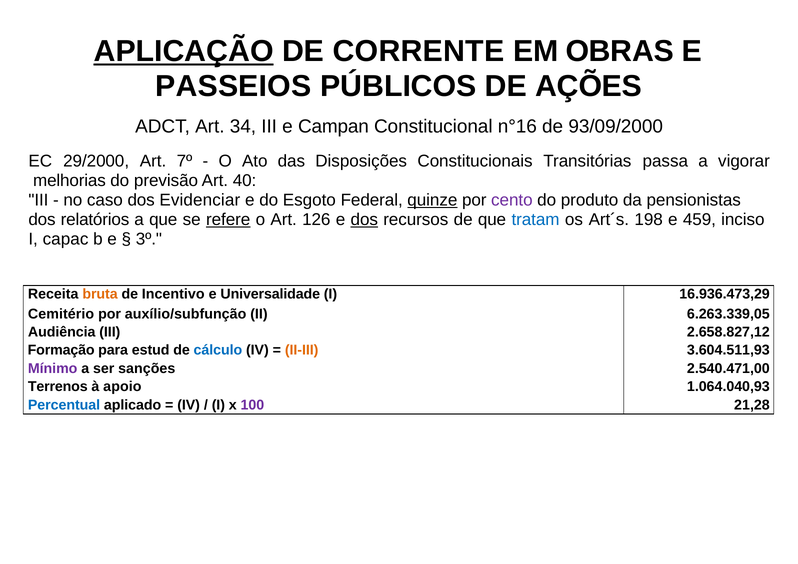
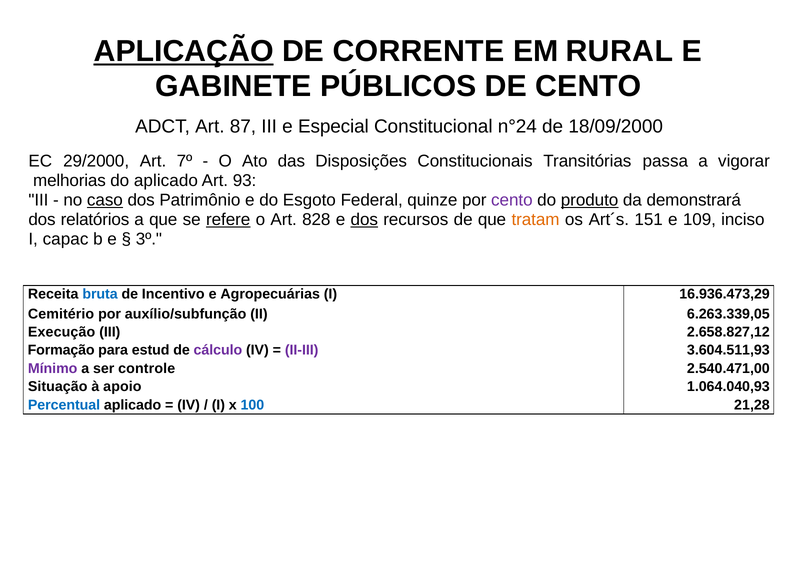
OBRAS: OBRAS -> RURAL
PASSEIOS: PASSEIOS -> GABINETE
DE AÇÕES: AÇÕES -> CENTO
34: 34 -> 87
Campan: Campan -> Especial
n°16: n°16 -> n°24
93/09/2000: 93/09/2000 -> 18/09/2000
do previsão: previsão -> aplicado
40: 40 -> 93
caso underline: none -> present
Evidenciar: Evidenciar -> Patrimônio
quinze underline: present -> none
produto underline: none -> present
pensionistas: pensionistas -> demonstrará
126: 126 -> 828
tratam colour: blue -> orange
198: 198 -> 151
459: 459 -> 109
bruta colour: orange -> blue
Universalidade: Universalidade -> Agropecuárias
Audiência: Audiência -> Execução
cálculo colour: blue -> purple
II-III colour: orange -> purple
sanções: sanções -> controle
Terrenos: Terrenos -> Situação
100 colour: purple -> blue
